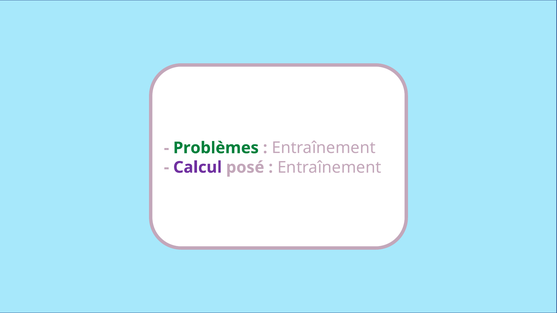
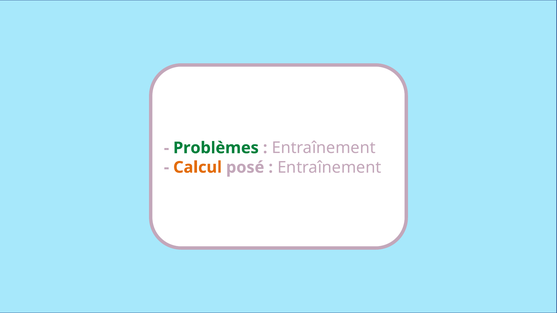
Calcul colour: purple -> orange
